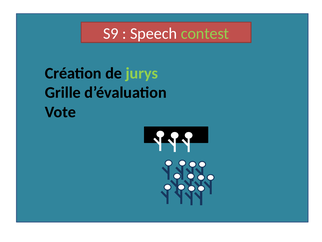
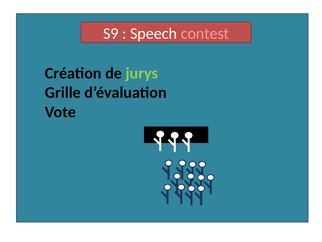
contest colour: light green -> pink
